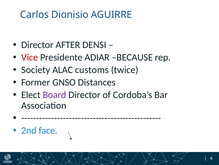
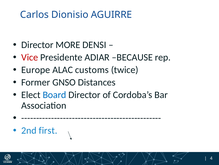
AFTER: AFTER -> MORE
Society: Society -> Europe
Board colour: purple -> blue
face: face -> first
